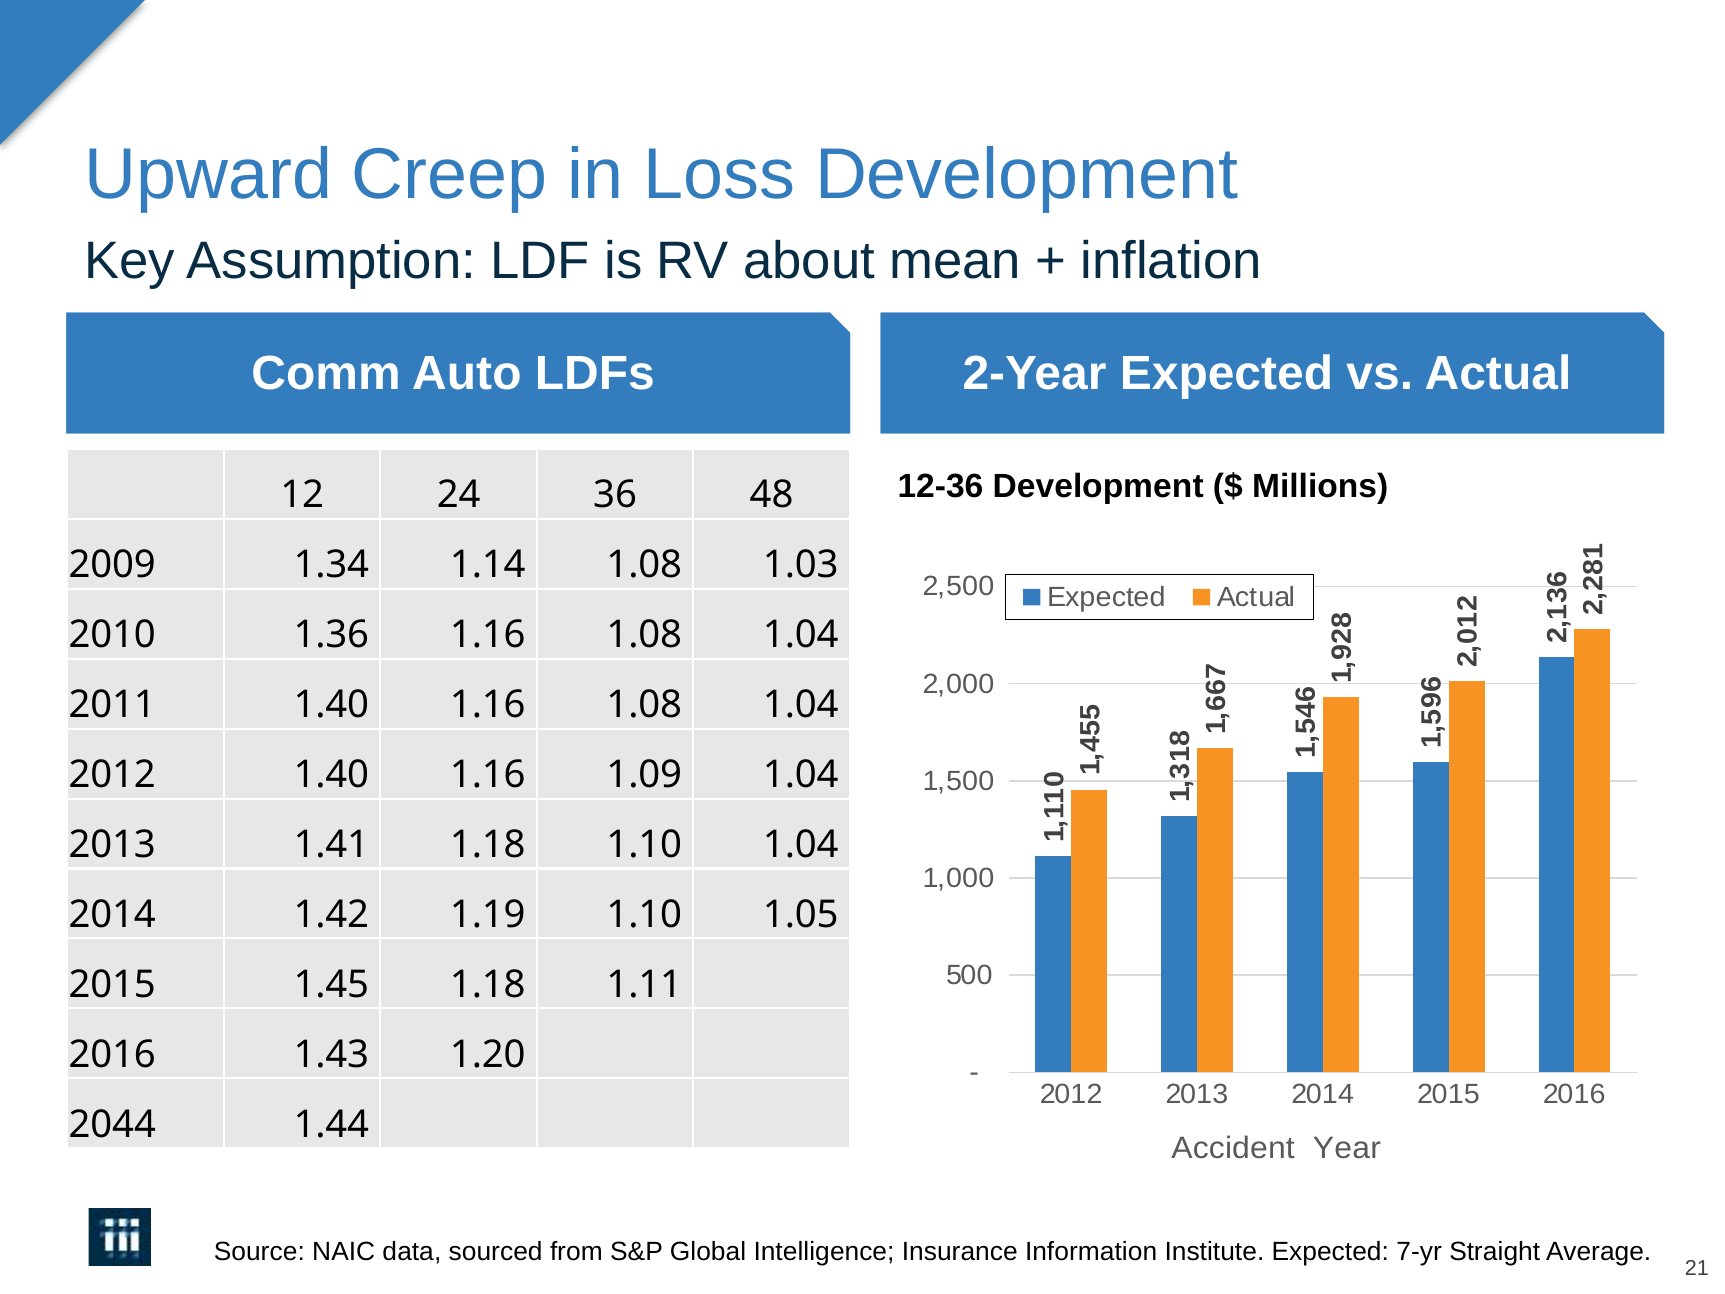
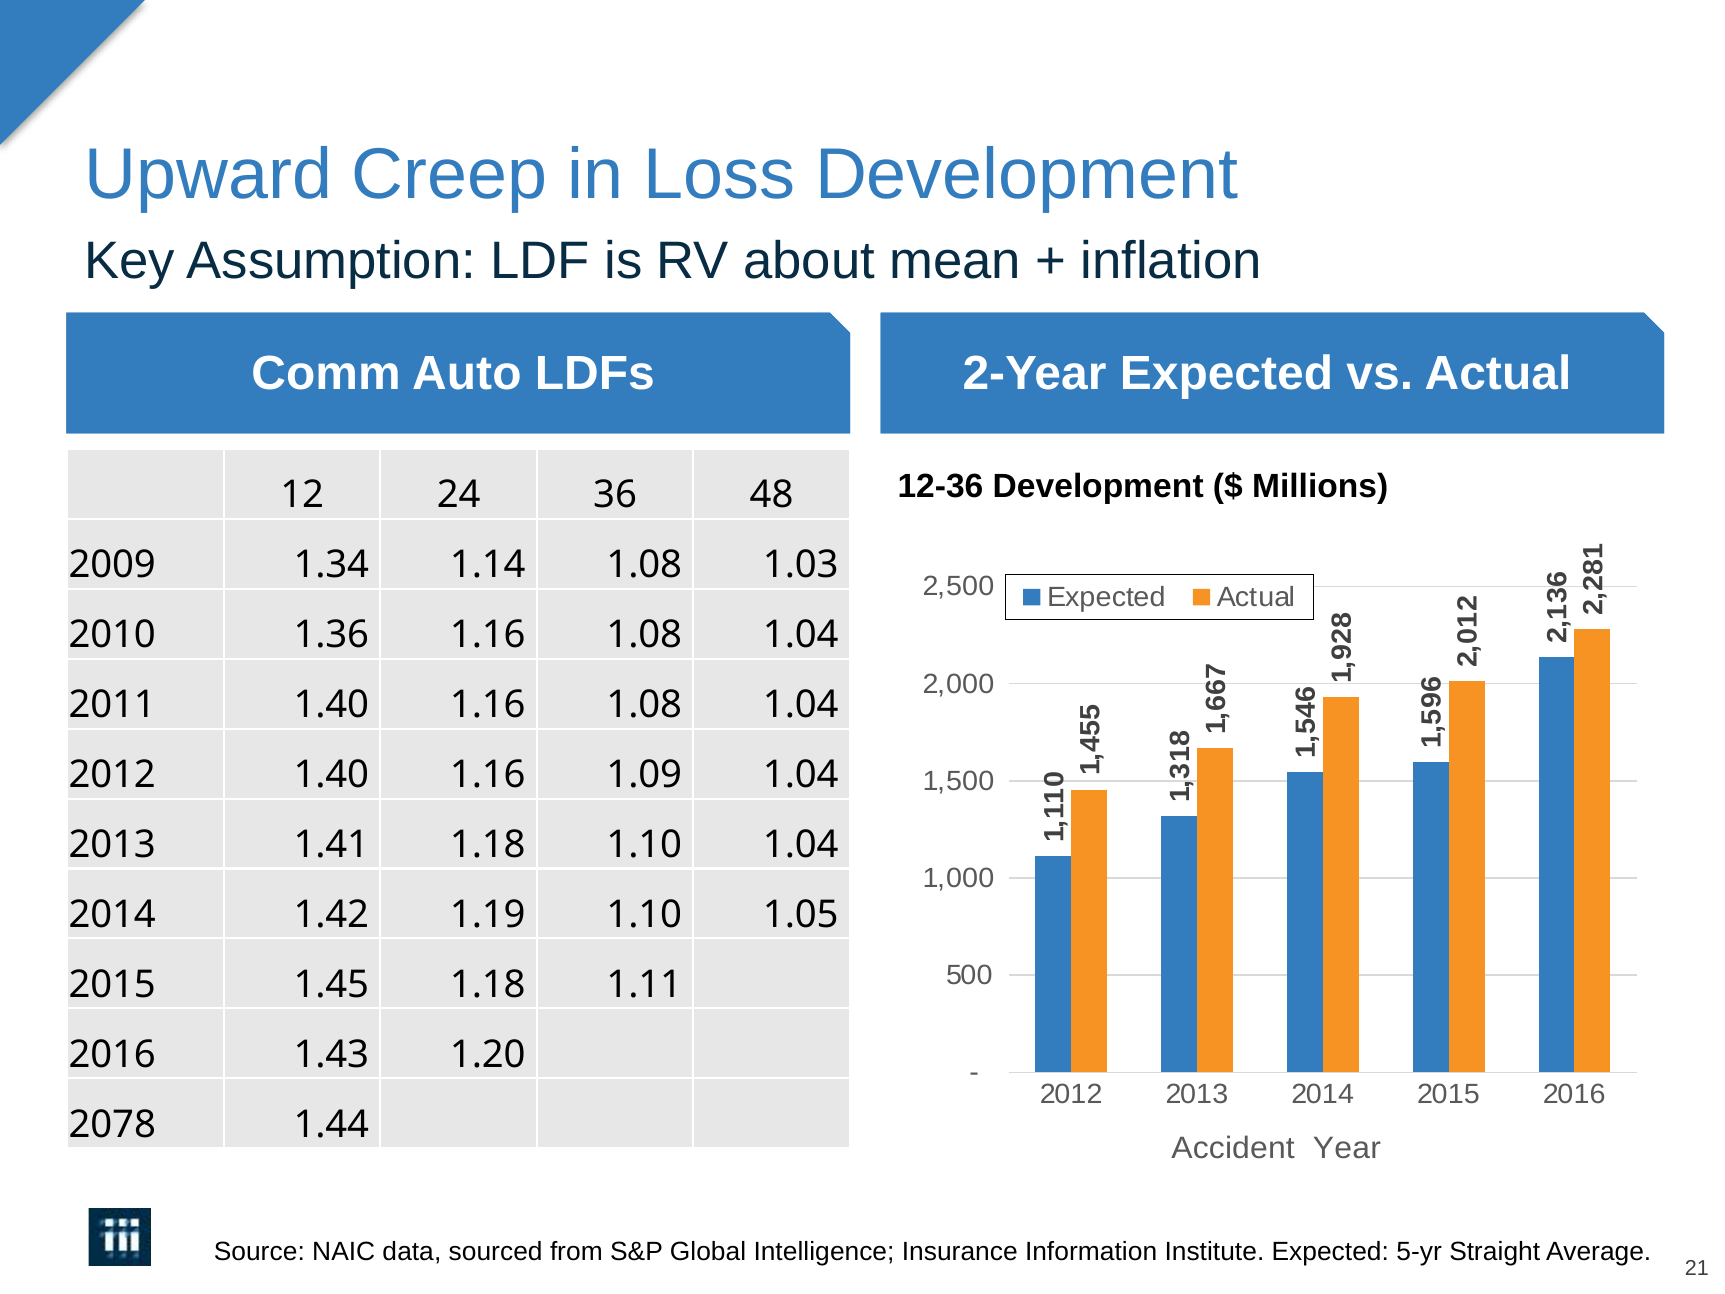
2044: 2044 -> 2078
7-yr: 7-yr -> 5-yr
